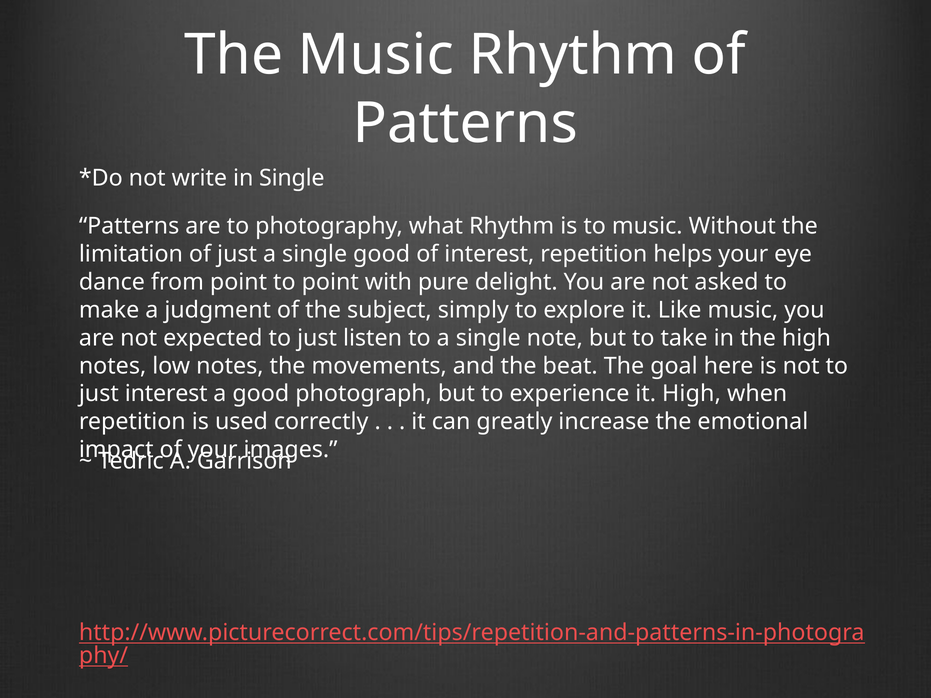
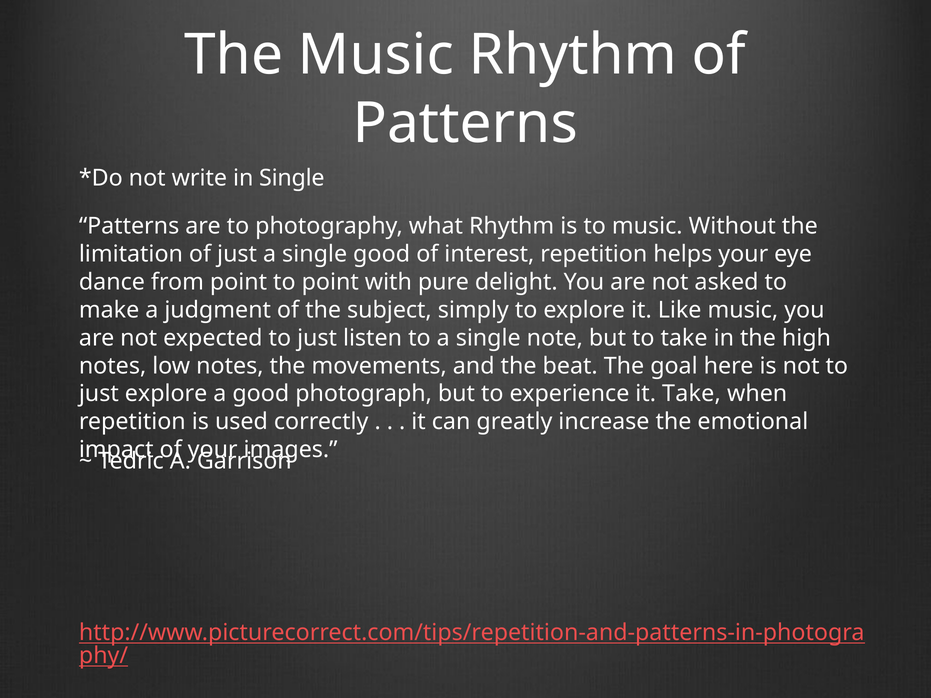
just interest: interest -> explore
it High: High -> Take
